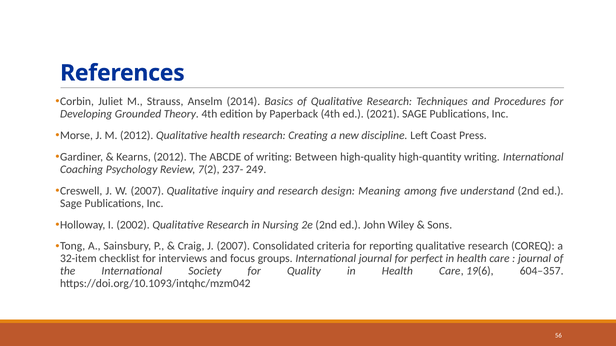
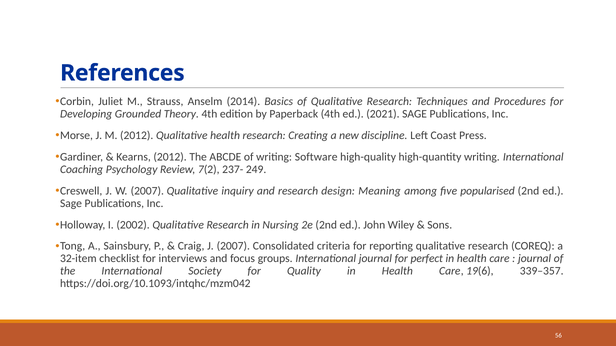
Between: Between -> Software
understand: understand -> popularised
604–357: 604–357 -> 339–357
